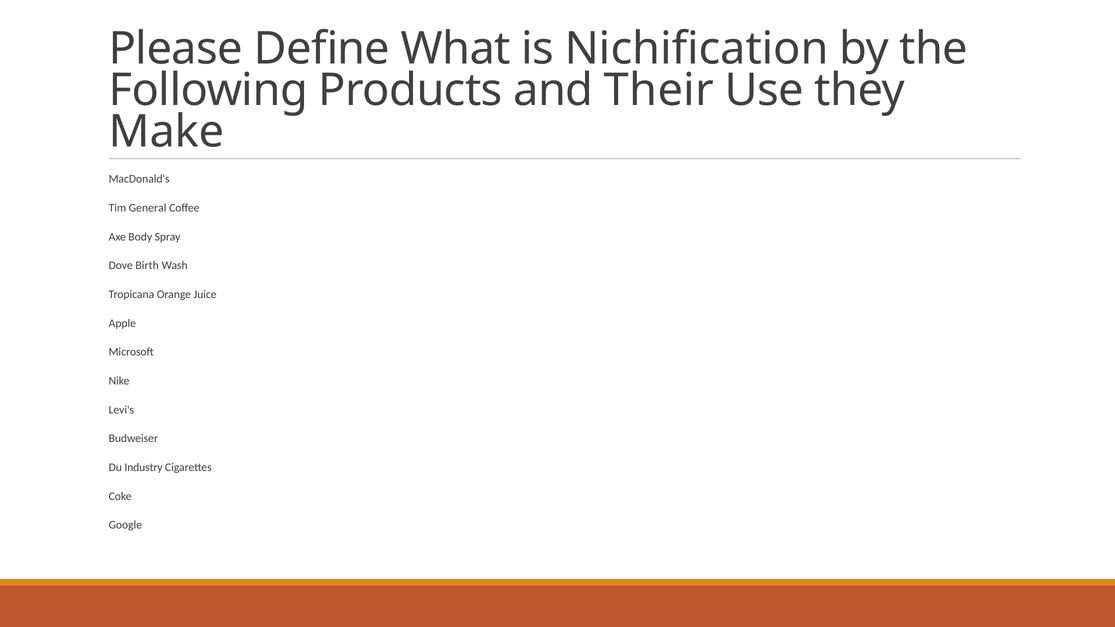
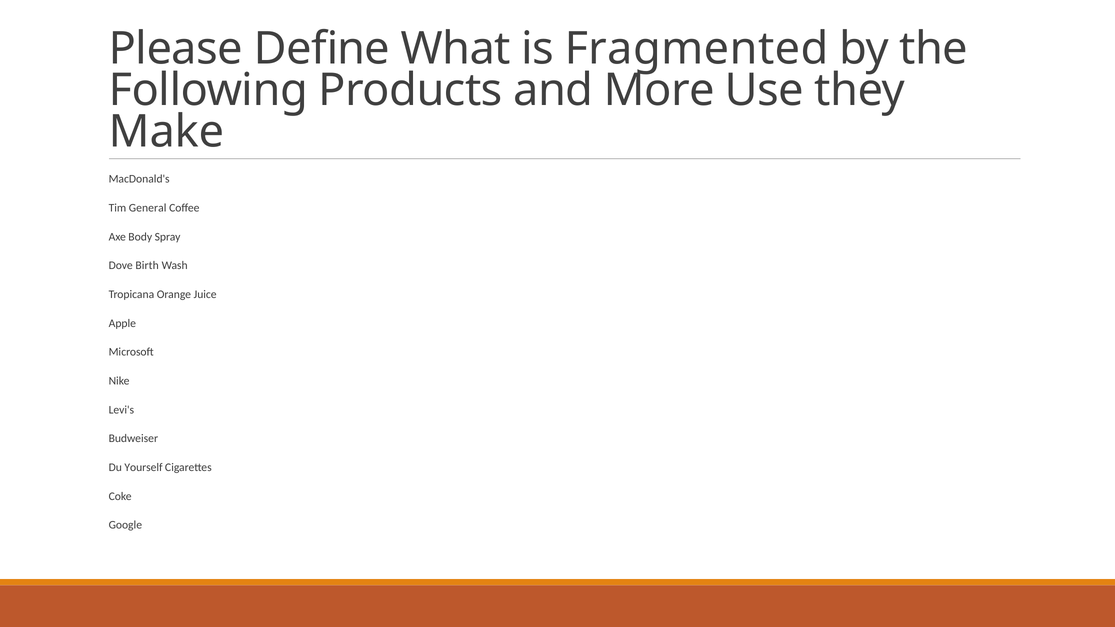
Nichification: Nichification -> Fragmented
Their: Their -> More
Industry: Industry -> Yourself
